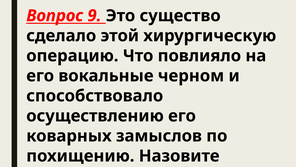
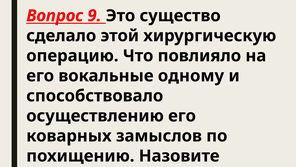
черном: черном -> одному
